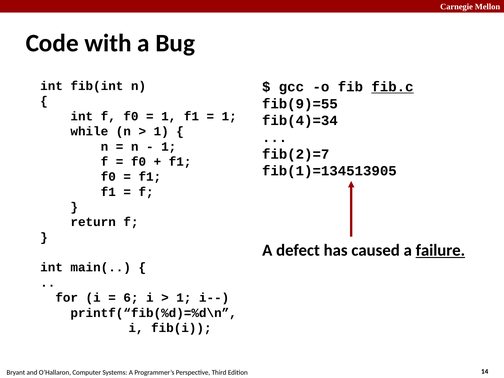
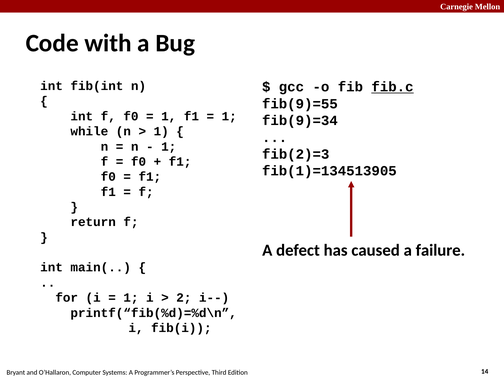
fib(4)=34: fib(4)=34 -> fib(9)=34
fib(2)=7: fib(2)=7 -> fib(2)=3
failure underline: present -> none
6 at (131, 298): 6 -> 1
1 at (184, 298): 1 -> 2
